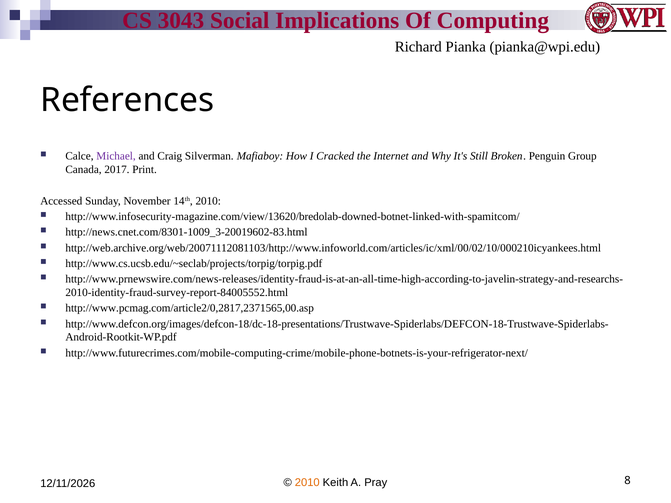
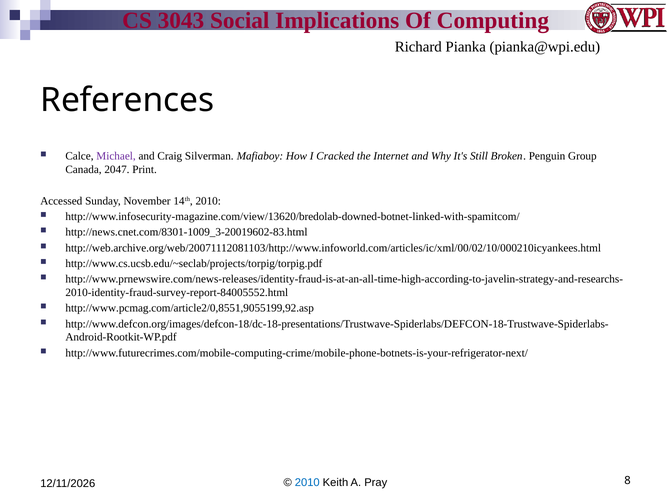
2017: 2017 -> 2047
http://www.pcmag.com/article2/0,2817,2371565,00.asp: http://www.pcmag.com/article2/0,2817,2371565,00.asp -> http://www.pcmag.com/article2/0,8551,9055199,92.asp
2010 at (307, 483) colour: orange -> blue
